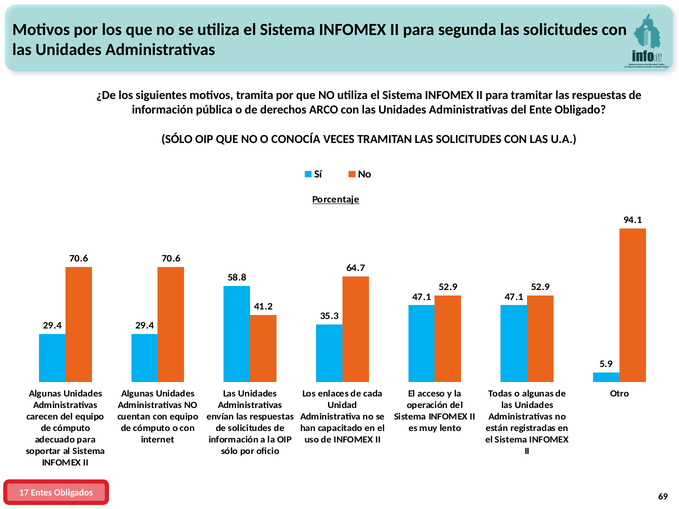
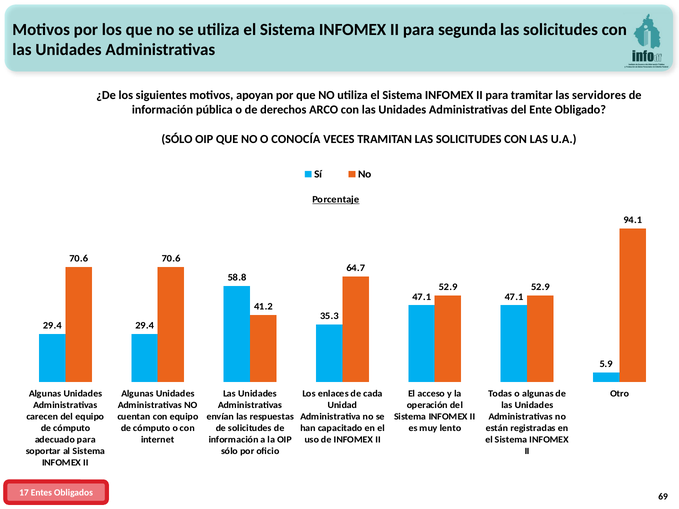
tramita: tramita -> apoyan
tramitar las respuestas: respuestas -> servidores
